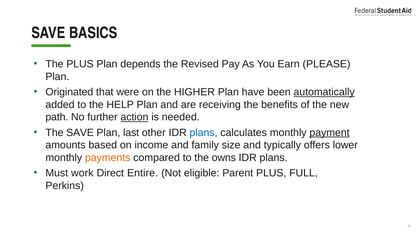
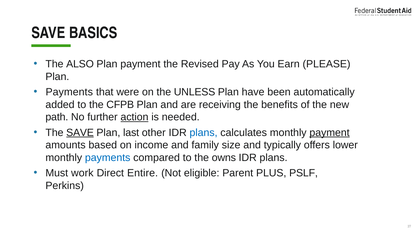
The PLUS: PLUS -> ALSO
Plan depends: depends -> payment
Originated at (69, 92): Originated -> Payments
HIGHER: HIGHER -> UNLESS
automatically underline: present -> none
HELP: HELP -> CFPB
SAVE at (80, 132) underline: none -> present
payments at (108, 158) colour: orange -> blue
FULL: FULL -> PSLF
